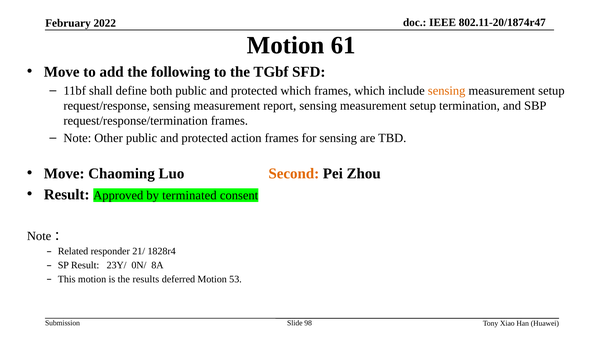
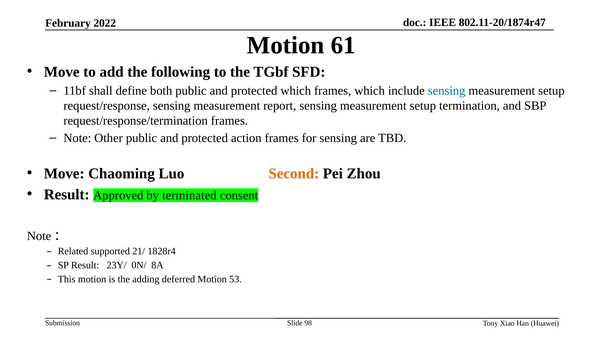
sensing at (447, 91) colour: orange -> blue
responder: responder -> supported
results: results -> adding
